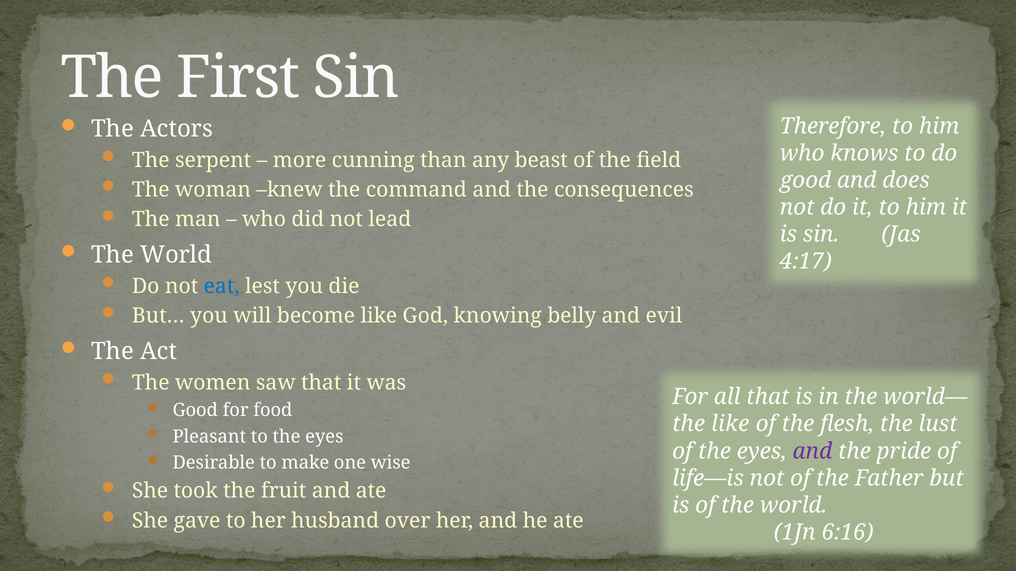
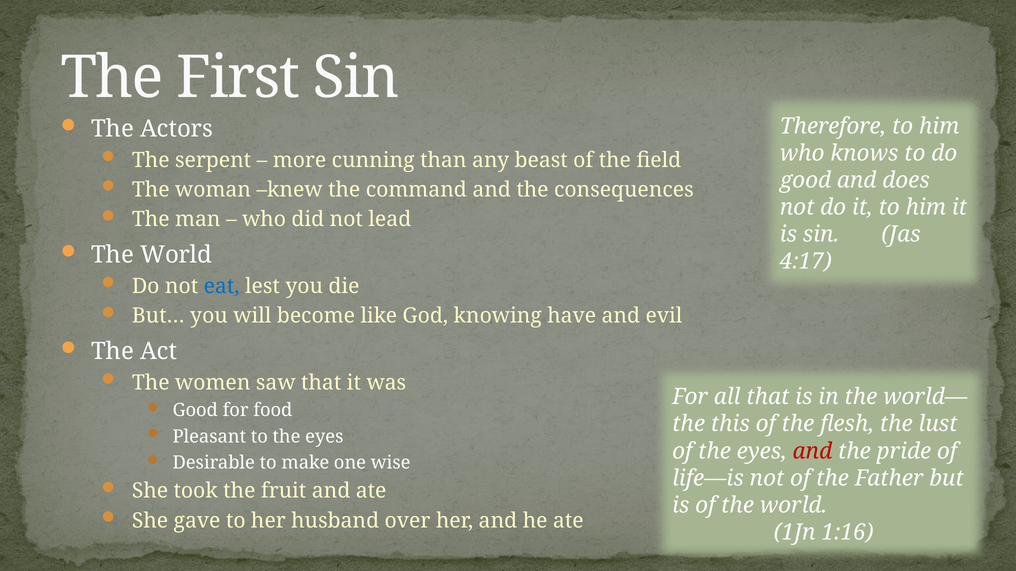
belly: belly -> have
the like: like -> this
and at (812, 452) colour: purple -> red
6:16: 6:16 -> 1:16
